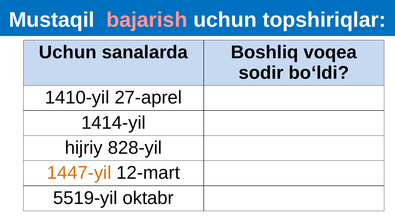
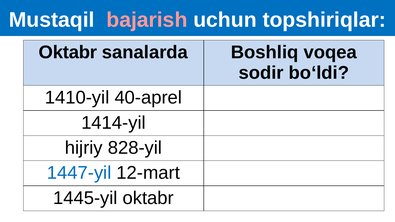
Uchun at (68, 52): Uchun -> Oktabr
27-aprel: 27-aprel -> 40-aprel
1447-yil colour: orange -> blue
5519-yil: 5519-yil -> 1445-yil
